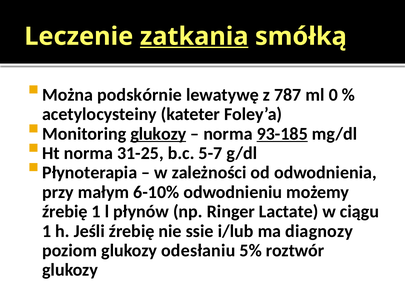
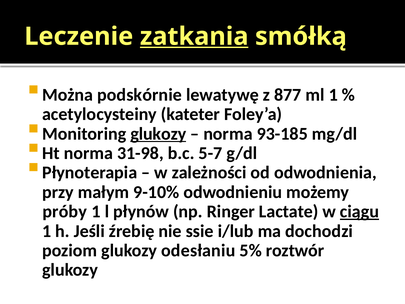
787: 787 -> 877
ml 0: 0 -> 1
93-185 underline: present -> none
31-25: 31-25 -> 31-98
6-10%: 6-10% -> 9-10%
źrebię at (65, 211): źrebię -> próby
ciągu underline: none -> present
diagnozy: diagnozy -> dochodzi
